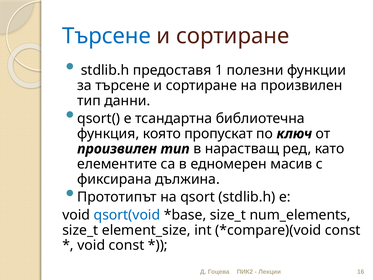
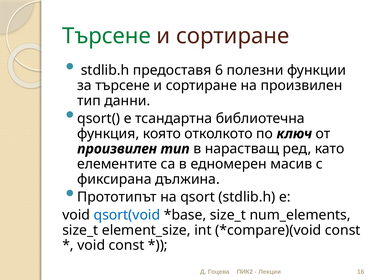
Търсене at (106, 36) colour: blue -> green
1: 1 -> 6
пропускат: пропускат -> отколкото
